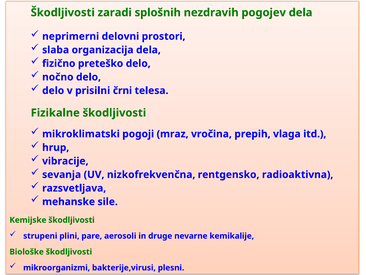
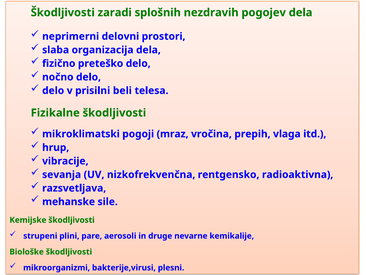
črni: črni -> beli
